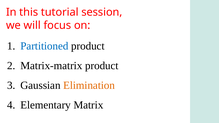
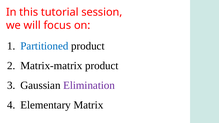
Elimination colour: orange -> purple
